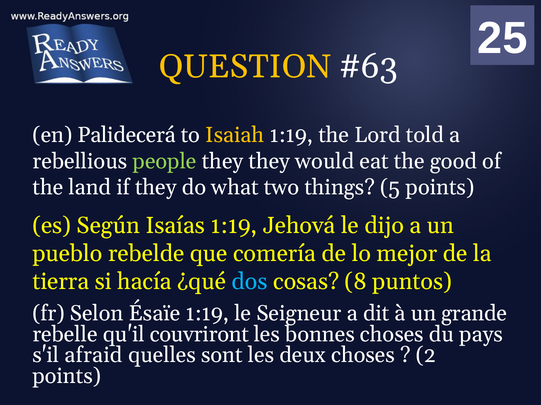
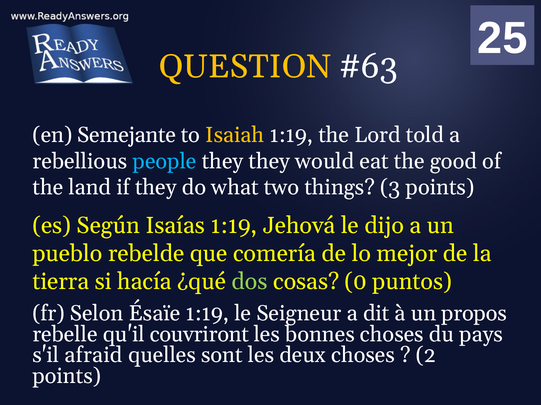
Palidecerá: Palidecerá -> Semejante
people colour: light green -> light blue
5: 5 -> 3
dos colour: light blue -> light green
8: 8 -> 0
grande: grande -> propos
